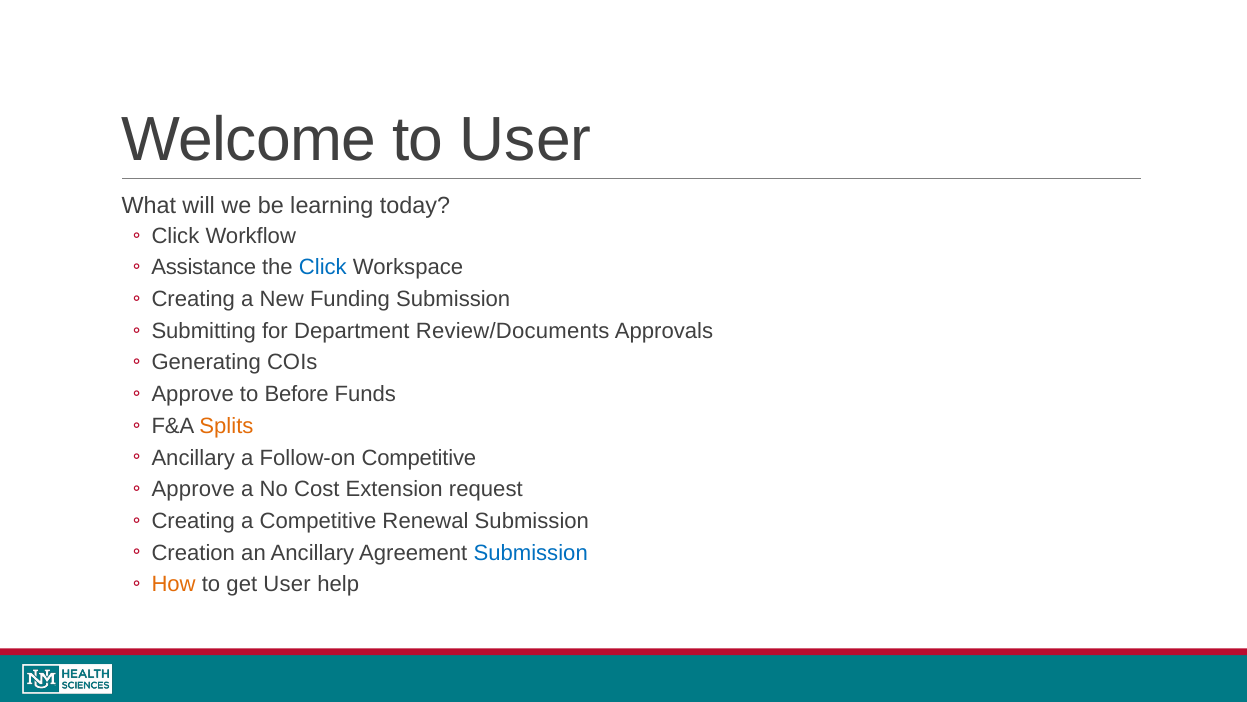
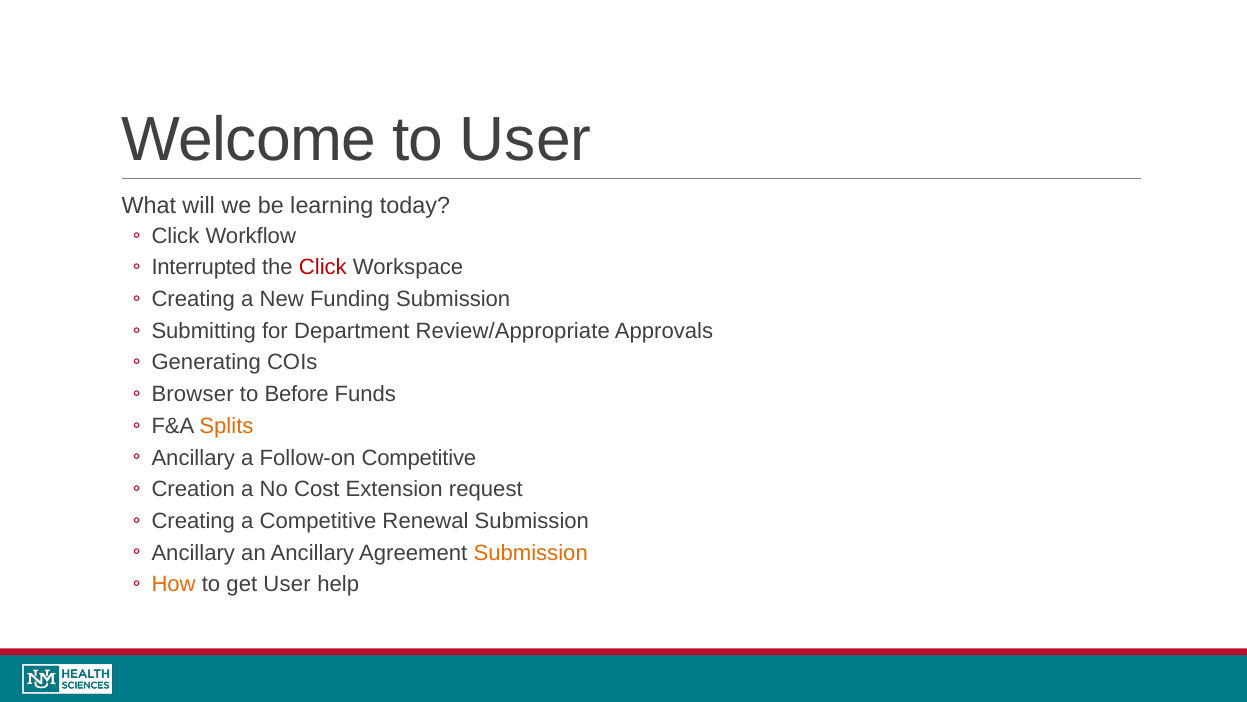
Assistance: Assistance -> Interrupted
Click at (323, 267) colour: blue -> red
Review/Documents: Review/Documents -> Review/Appropriate
Approve at (193, 394): Approve -> Browser
Approve at (193, 489): Approve -> Creation
Creation at (193, 552): Creation -> Ancillary
Submission at (531, 552) colour: blue -> orange
